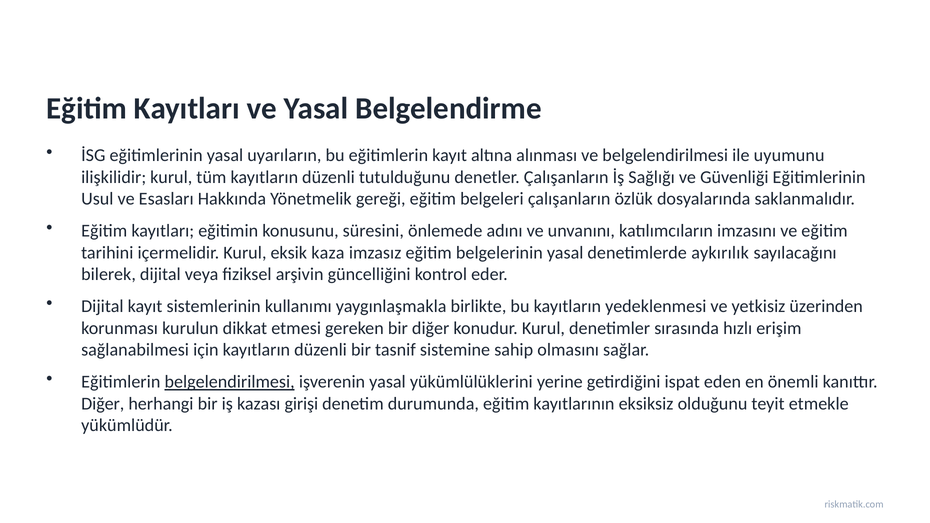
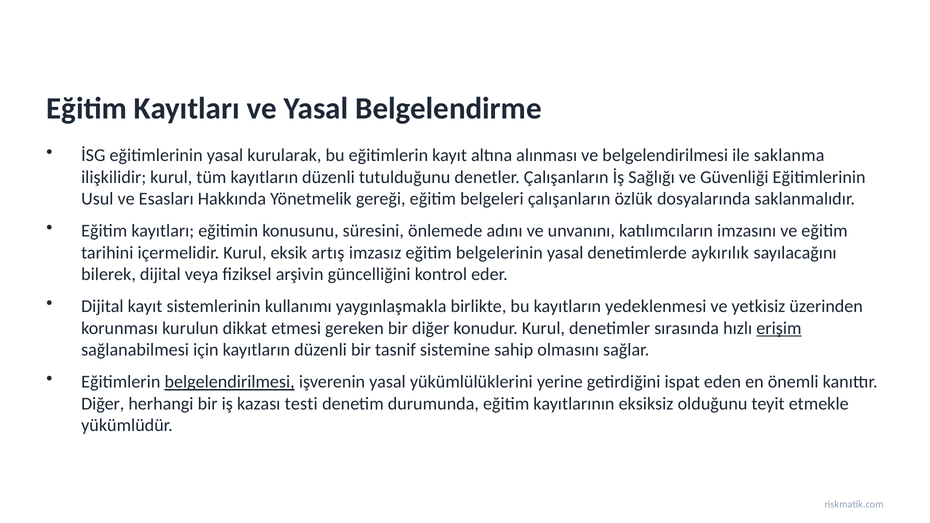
uyarıların: uyarıların -> kurularak
uyumunu: uyumunu -> saklanma
kaza: kaza -> artış
erişim underline: none -> present
girişi: girişi -> testi
